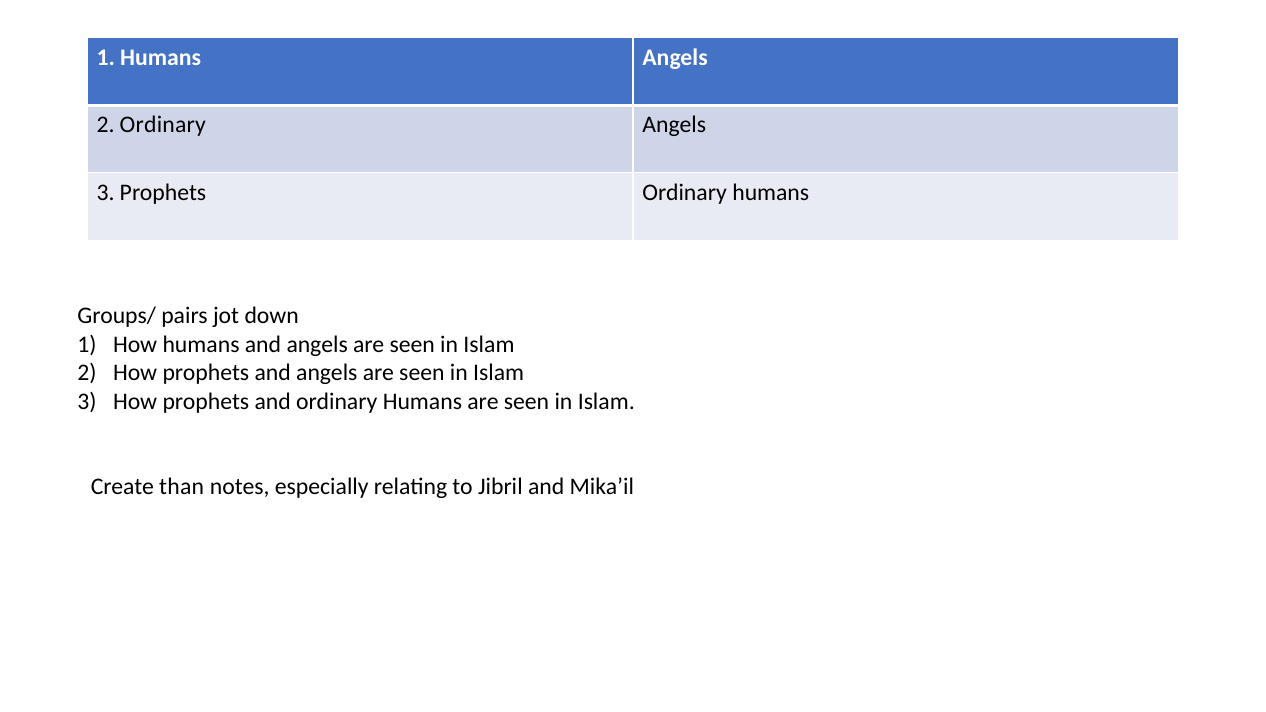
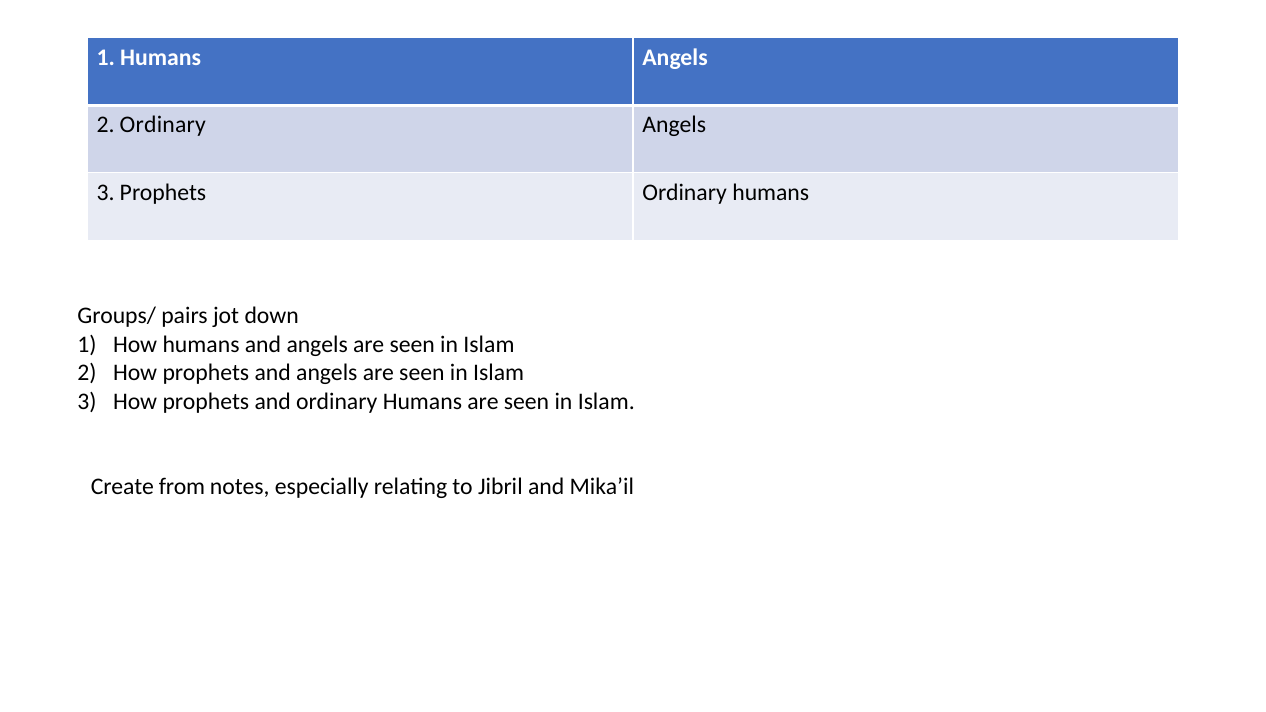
than: than -> from
